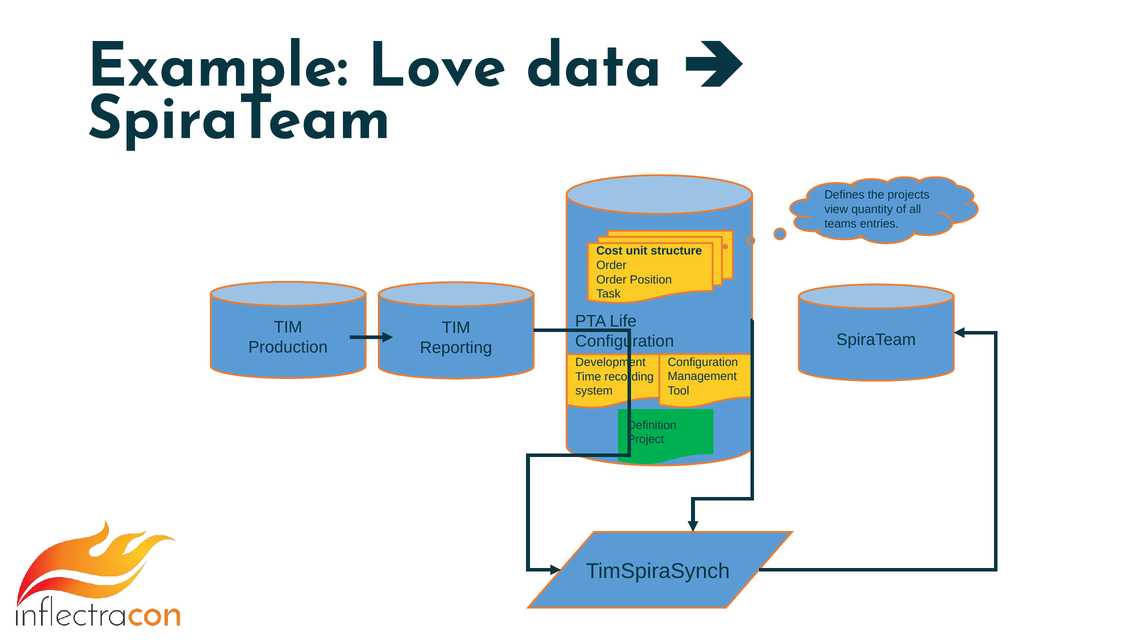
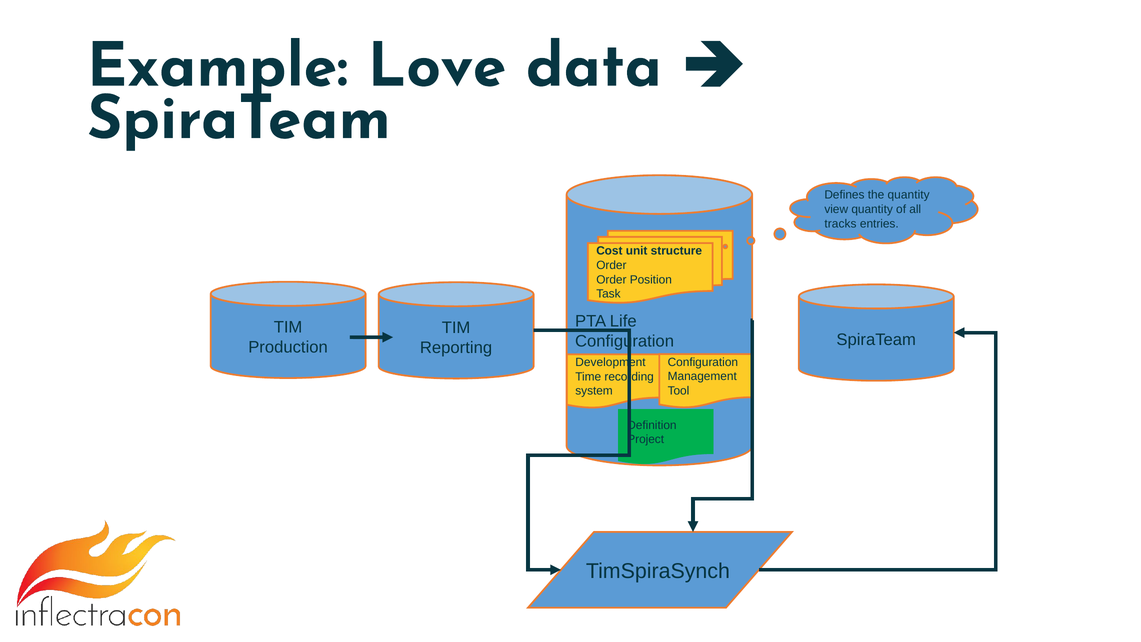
the projects: projects -> quantity
teams: teams -> tracks
